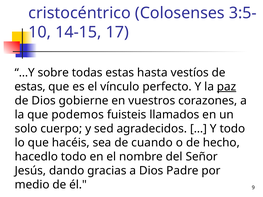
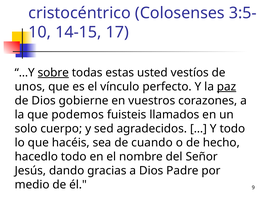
sobre underline: none -> present
hasta: hasta -> usted
estas at (30, 87): estas -> unos
